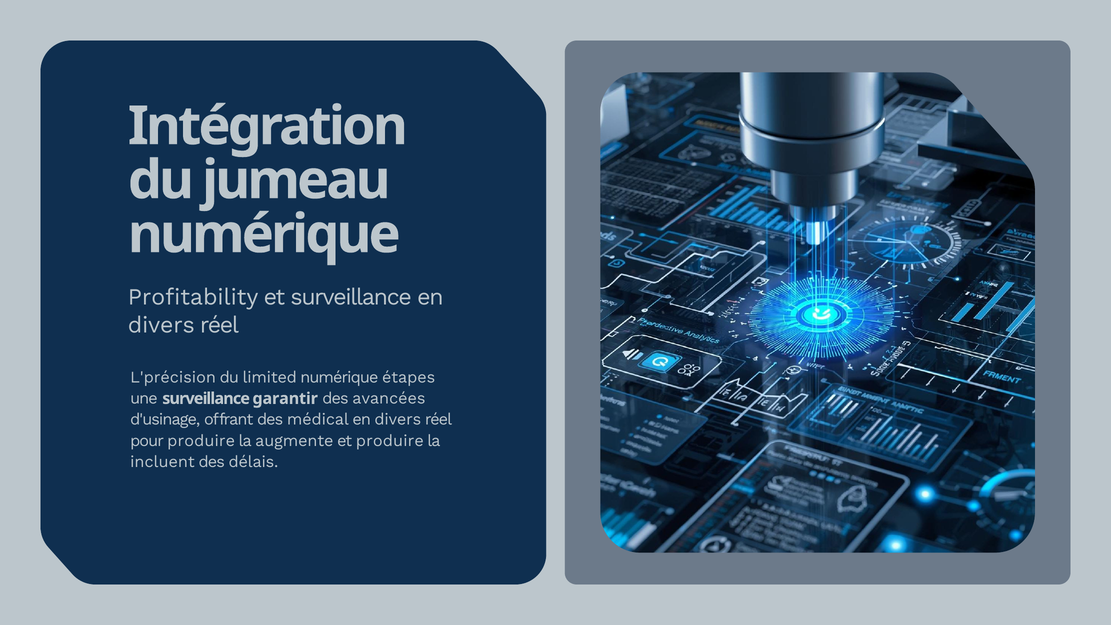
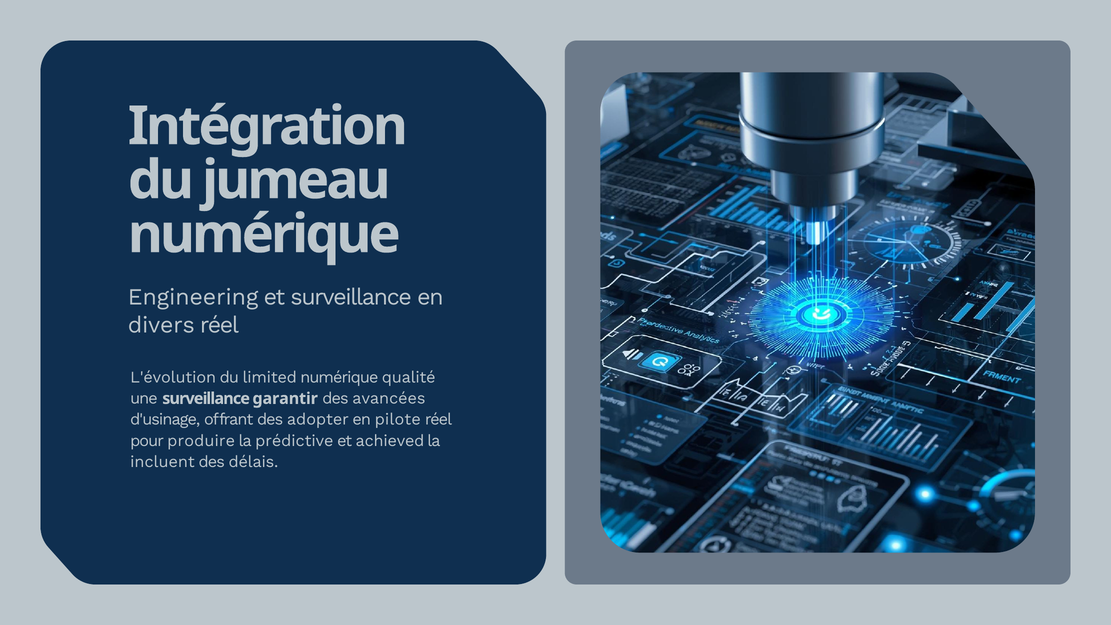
Profitability: Profitability -> Engineering
L'précision: L'précision -> L'évolution
étapes: étapes -> qualité
médical: médical -> adopter
divers at (398, 420): divers -> pilote
augmente: augmente -> prédictive
et produire: produire -> achieved
